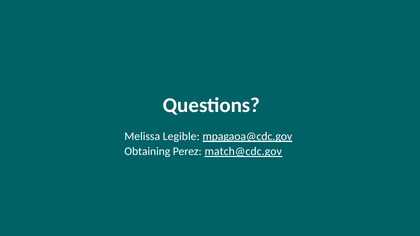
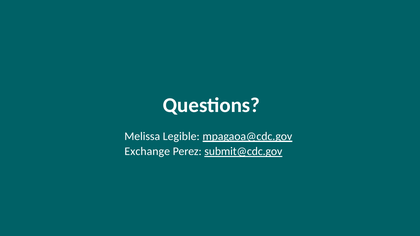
Obtaining: Obtaining -> Exchange
match@cdc.gov: match@cdc.gov -> submit@cdc.gov
